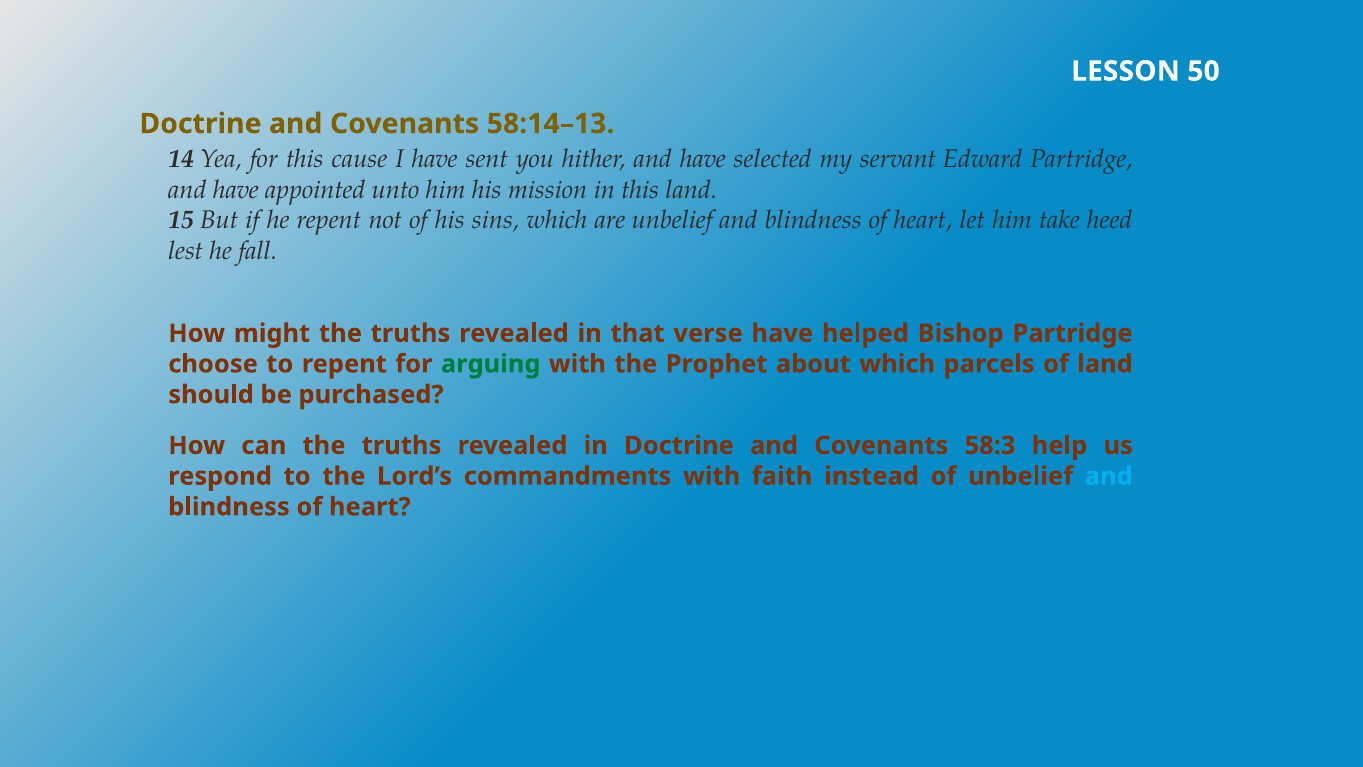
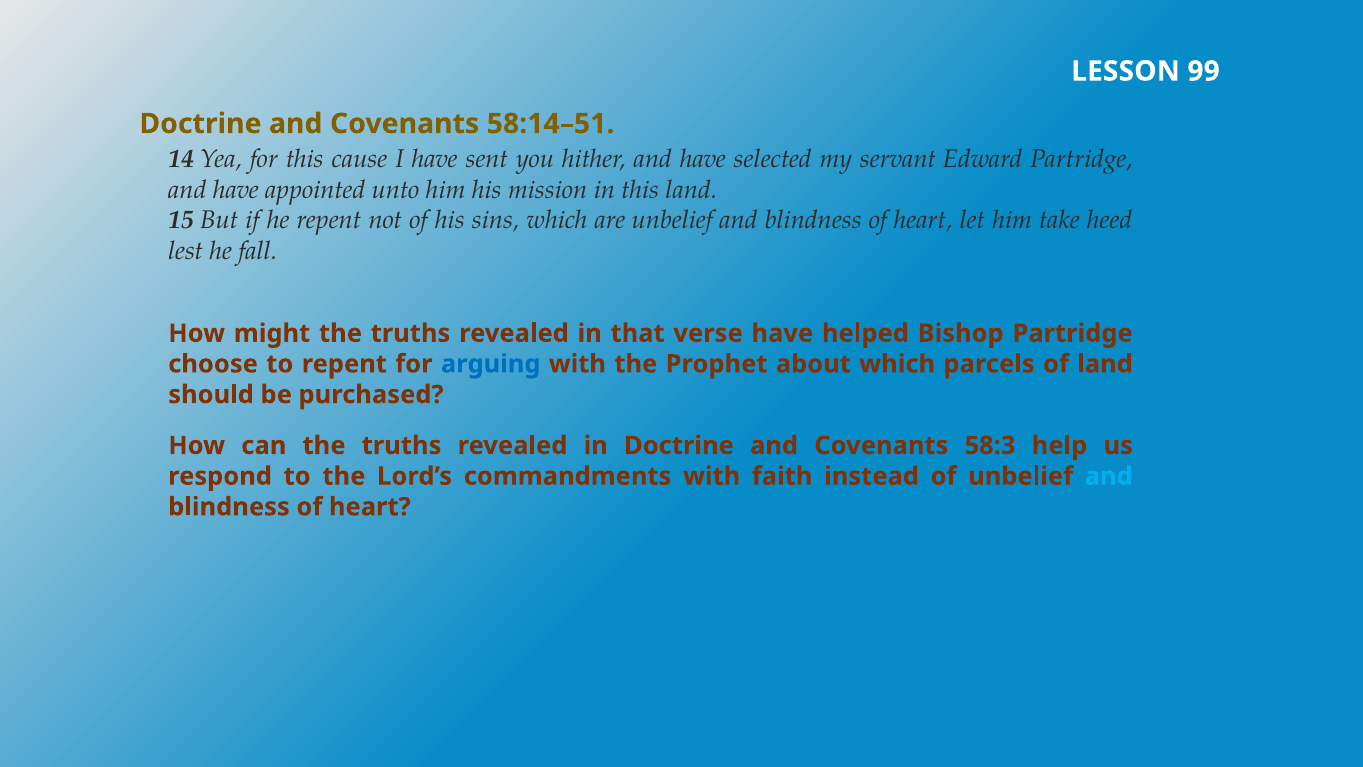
50: 50 -> 99
58:14–13: 58:14–13 -> 58:14–51
arguing colour: green -> blue
